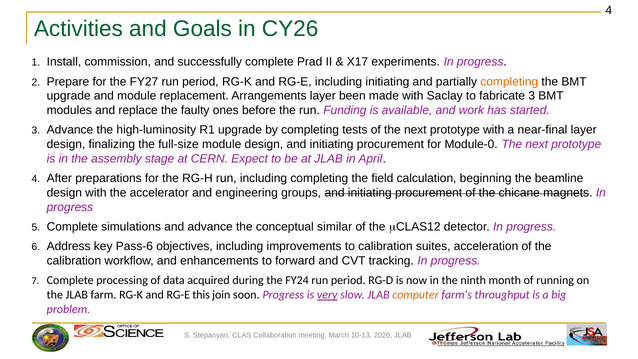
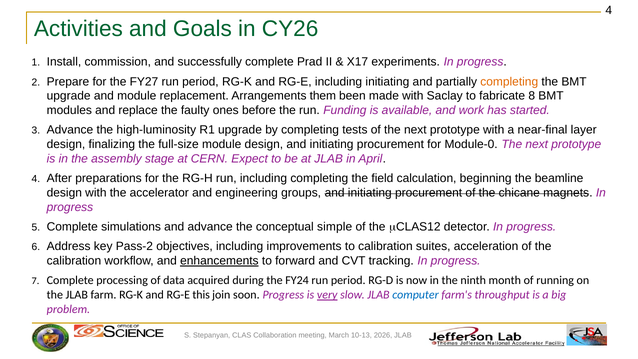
Arrangements layer: layer -> them
fabricate 3: 3 -> 8
similar: similar -> simple
Pass-6: Pass-6 -> Pass-2
enhancements underline: none -> present
computer colour: orange -> blue
